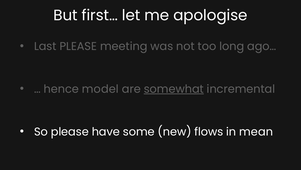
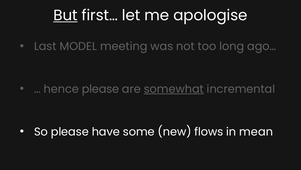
But underline: none -> present
Last PLEASE: PLEASE -> MODEL
hence model: model -> please
